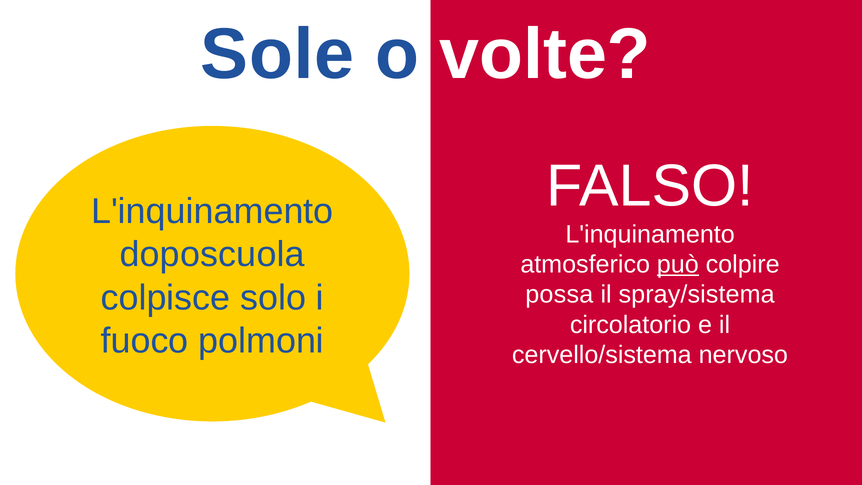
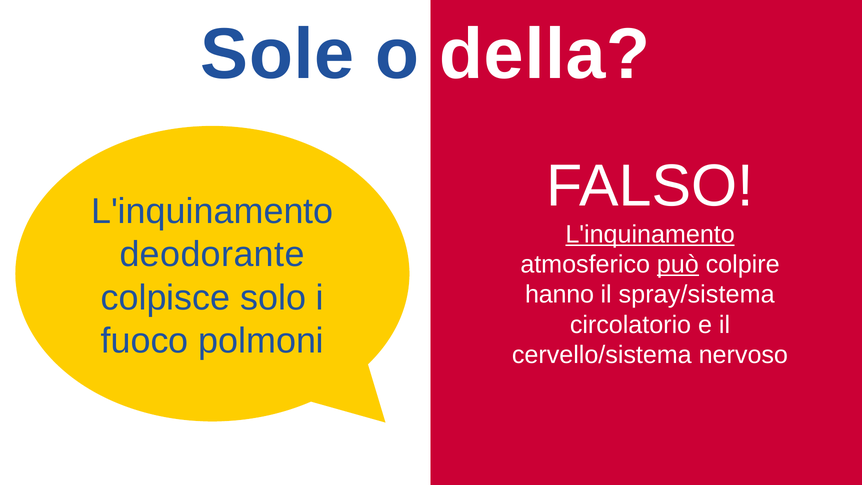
volte: volte -> della
L'inquinamento at (650, 234) underline: none -> present
doposcuola: doposcuola -> deodorante
possa: possa -> hanno
